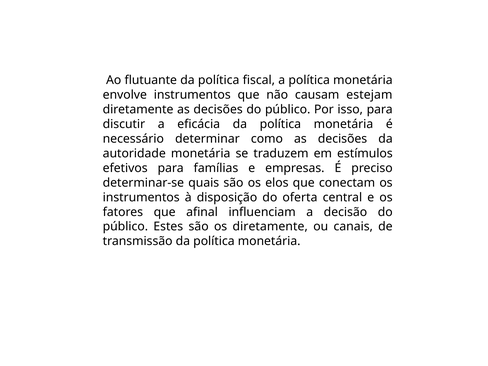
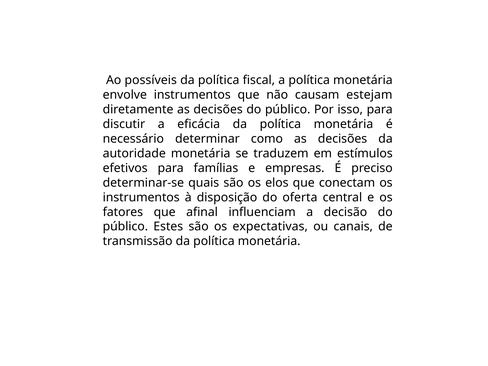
flutuante: flutuante -> possíveis
os diretamente: diretamente -> expectativas
